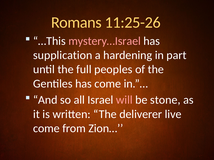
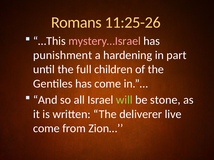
supplication: supplication -> punishment
peoples: peoples -> children
will colour: pink -> light green
